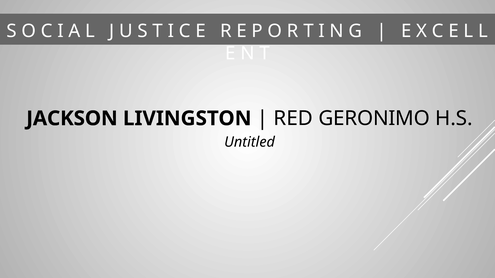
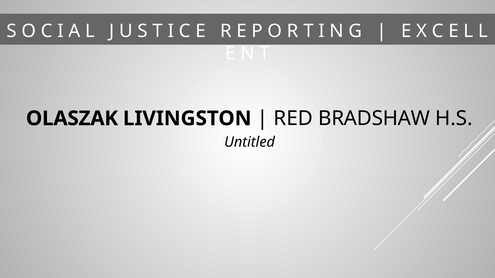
JACKSON: JACKSON -> OLASZAK
GERONIMO: GERONIMO -> BRADSHAW
